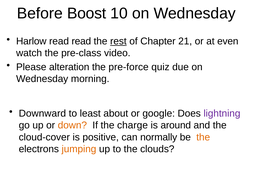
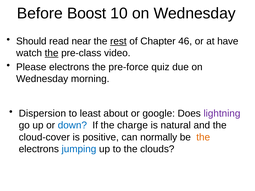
Harlow: Harlow -> Should
read read: read -> near
21: 21 -> 46
even: even -> have
the at (52, 53) underline: none -> present
Please alteration: alteration -> electrons
Downward: Downward -> Dispersion
down colour: orange -> blue
around: around -> natural
jumping colour: orange -> blue
